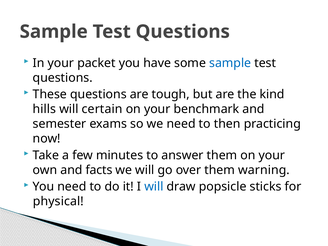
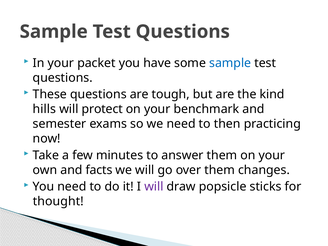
certain: certain -> protect
warning: warning -> changes
will at (154, 187) colour: blue -> purple
physical: physical -> thought
